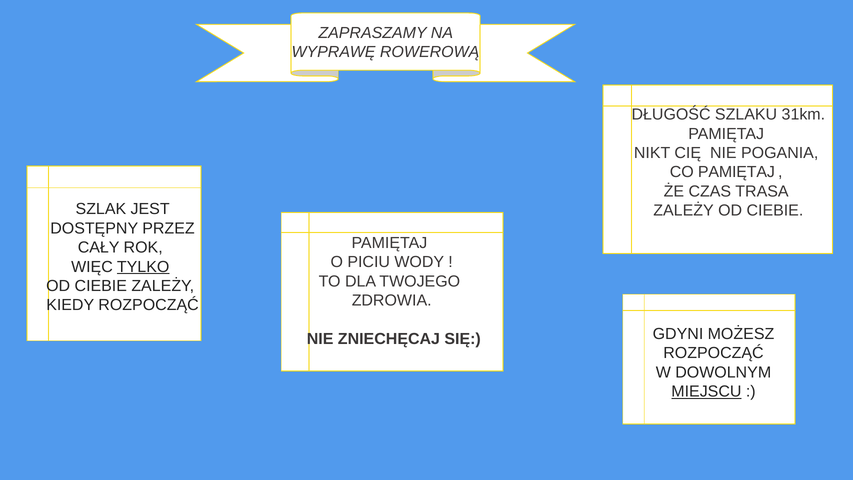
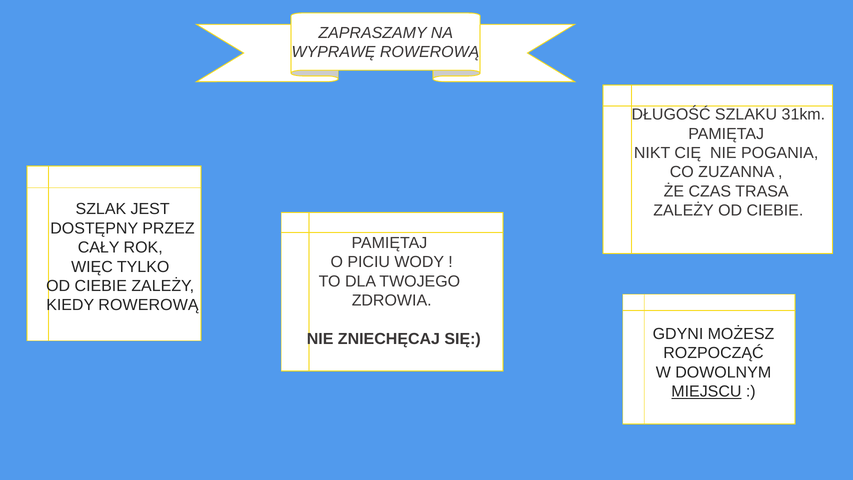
CO PAMIĘTAJ: PAMIĘTAJ -> ZUZANNA
TYLKO underline: present -> none
KIEDY ROZPOCZĄĆ: ROZPOCZĄĆ -> ROWEROWĄ
